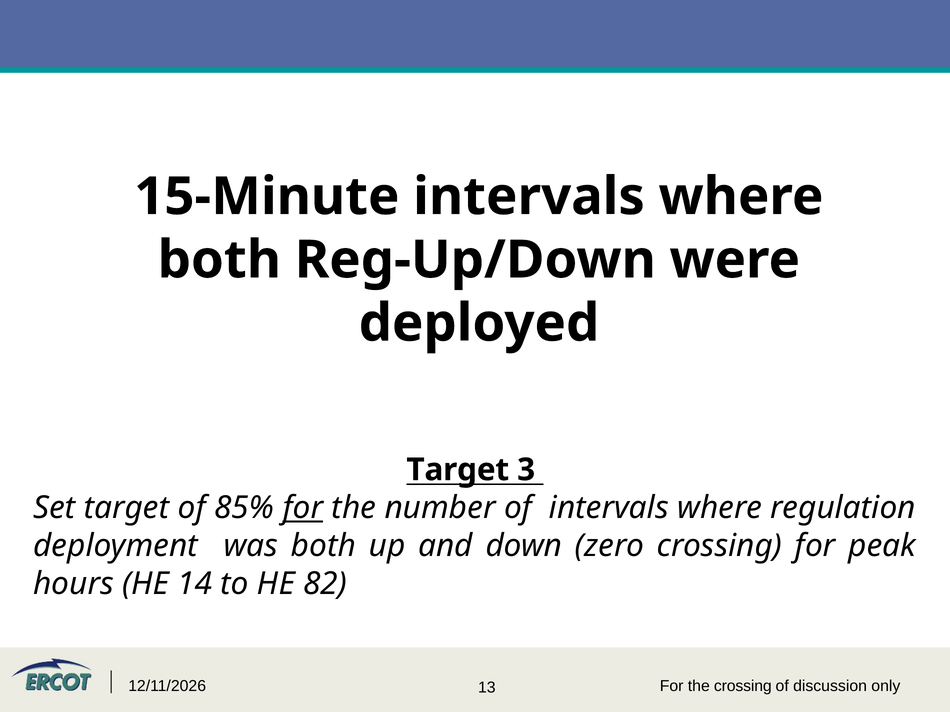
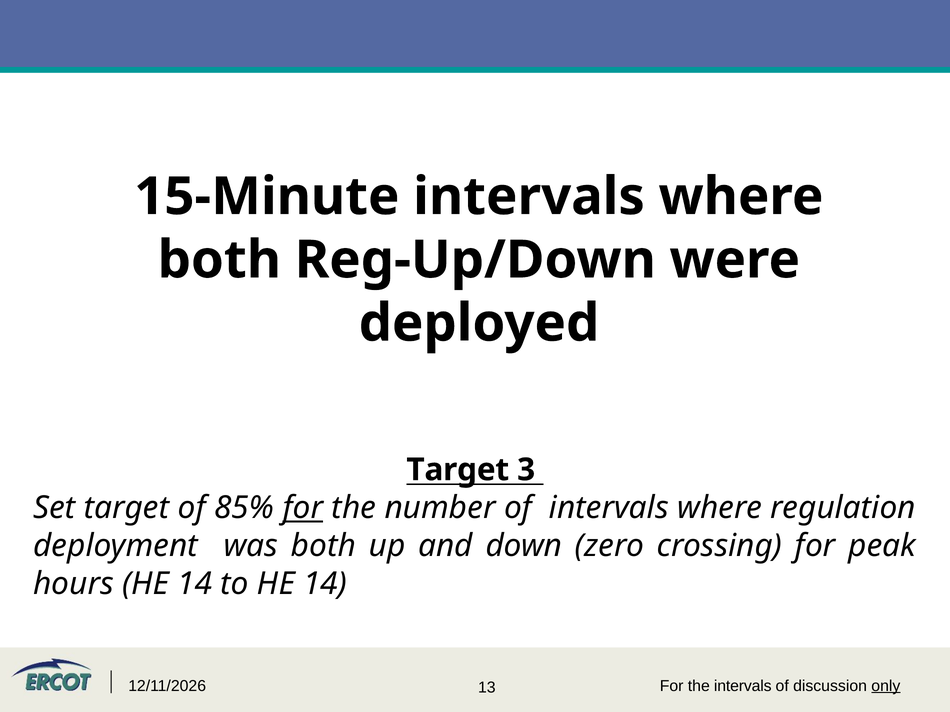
to HE 82: 82 -> 14
the crossing: crossing -> intervals
only underline: none -> present
